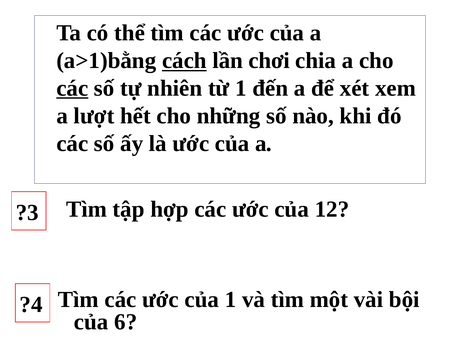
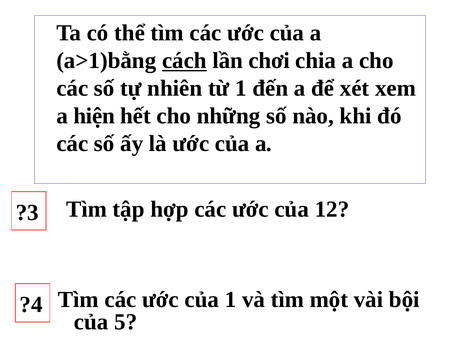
các at (72, 88) underline: present -> none
lượt: lượt -> hiện
6: 6 -> 5
